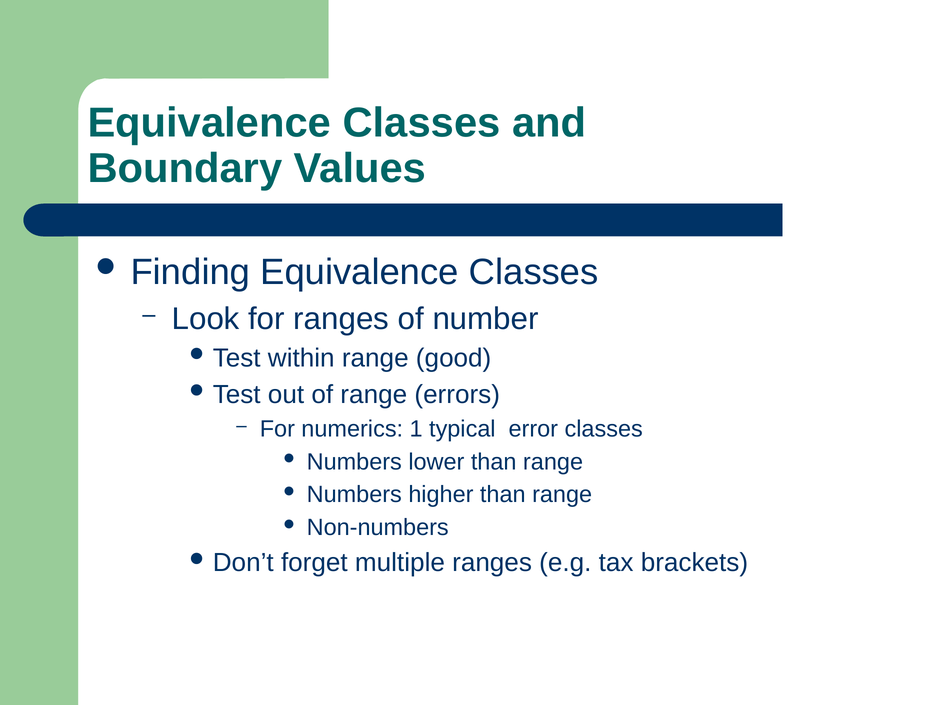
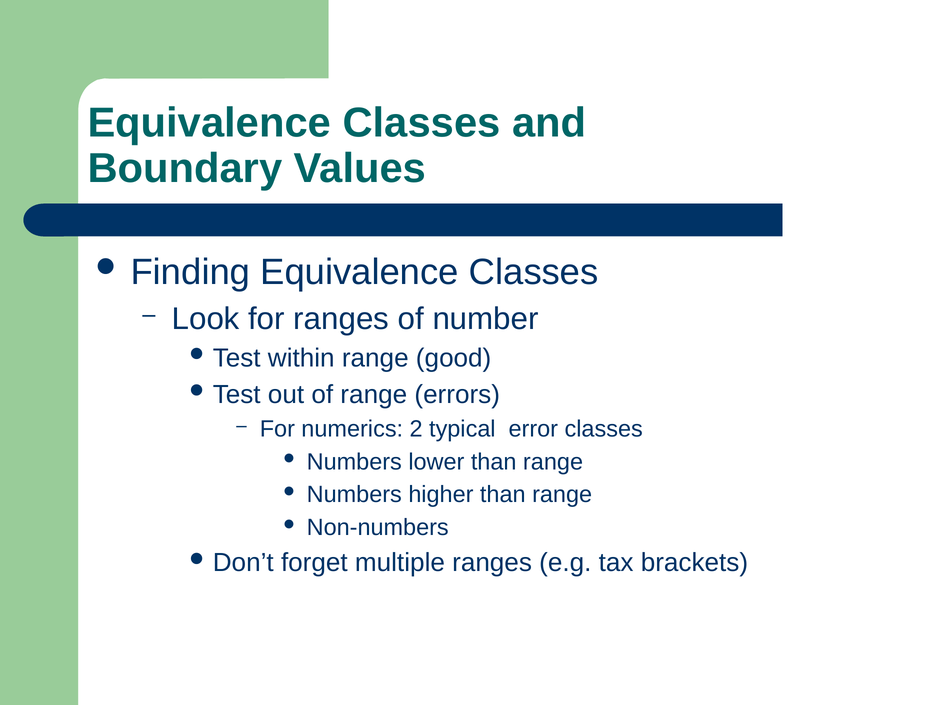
1: 1 -> 2
